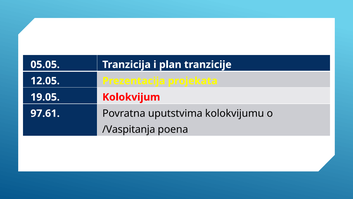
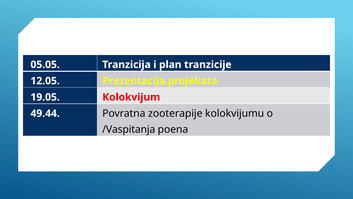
97.61: 97.61 -> 49.44
uputstvima: uputstvima -> zooterapije
